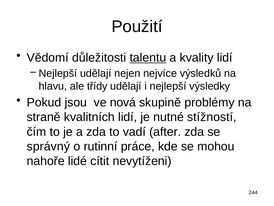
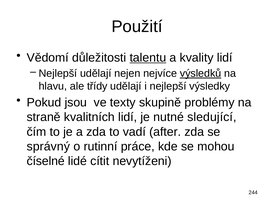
výsledků underline: none -> present
nová: nová -> texty
stížností: stížností -> sledující
nahoře: nahoře -> číselné
